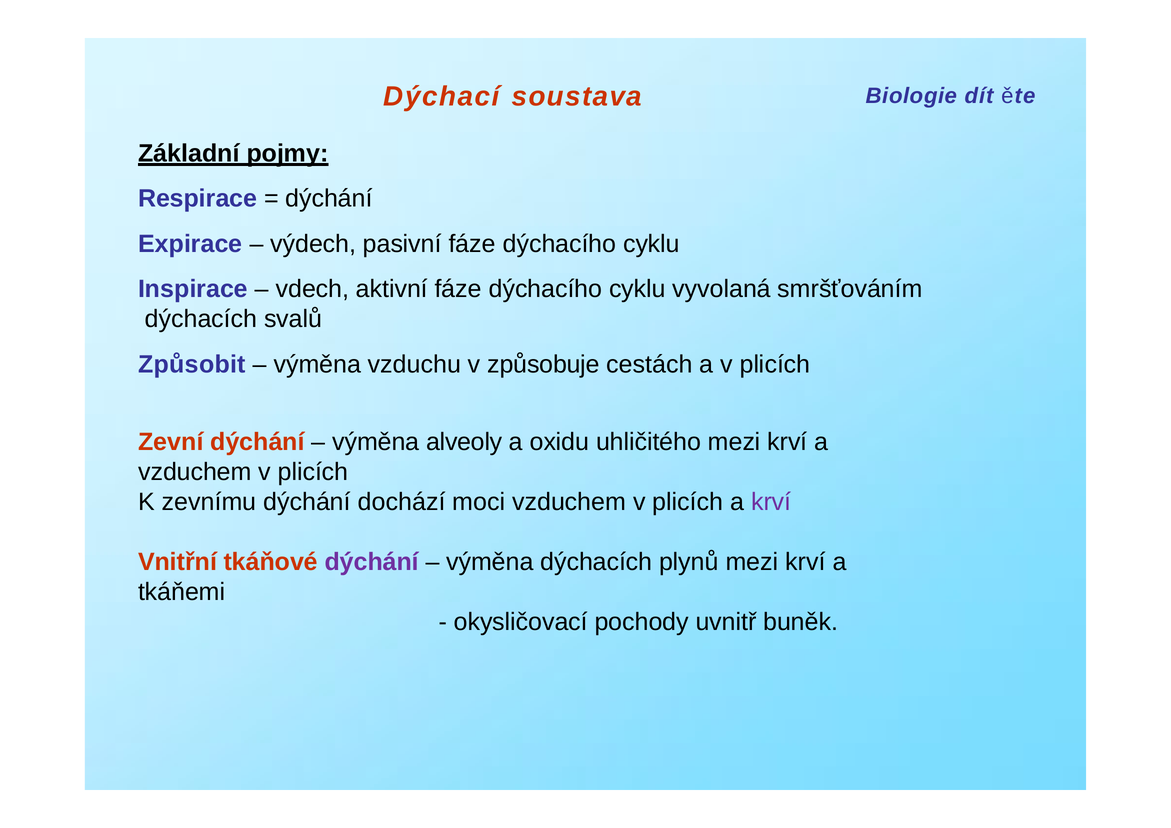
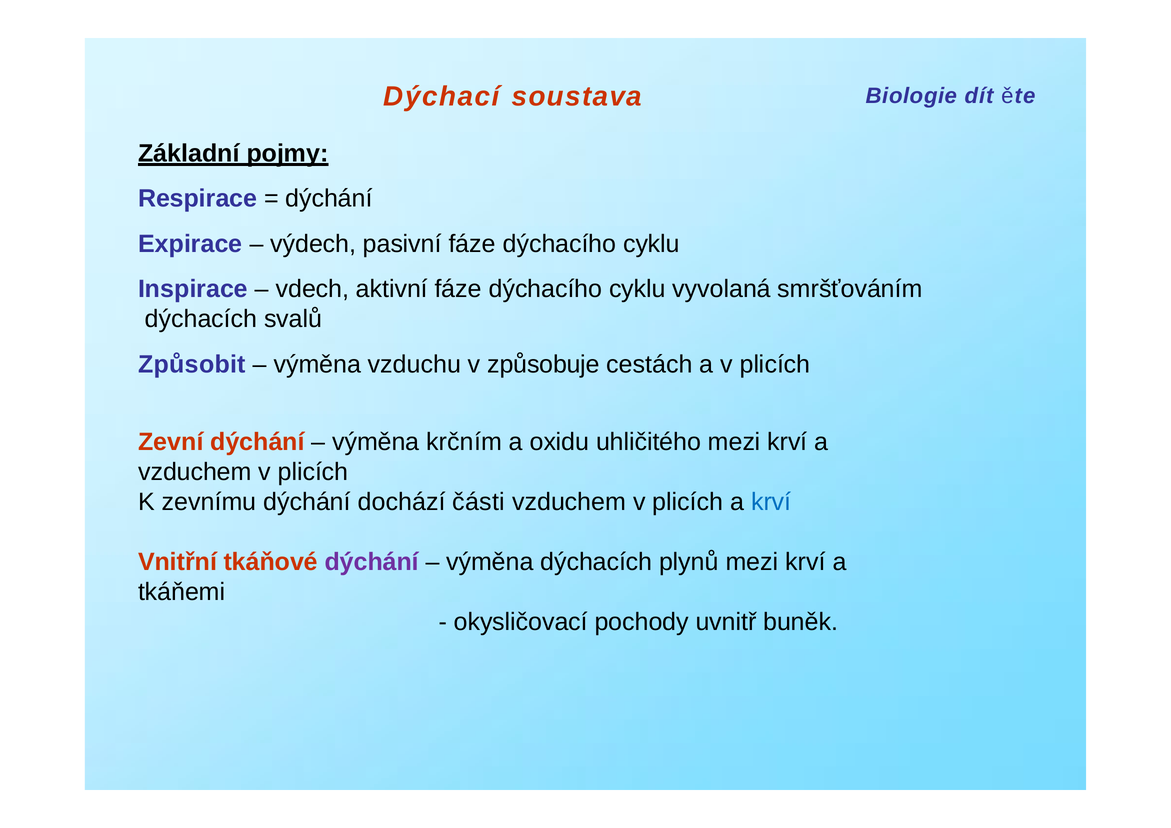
alveoly: alveoly -> krčním
moci: moci -> části
krví at (771, 502) colour: purple -> blue
